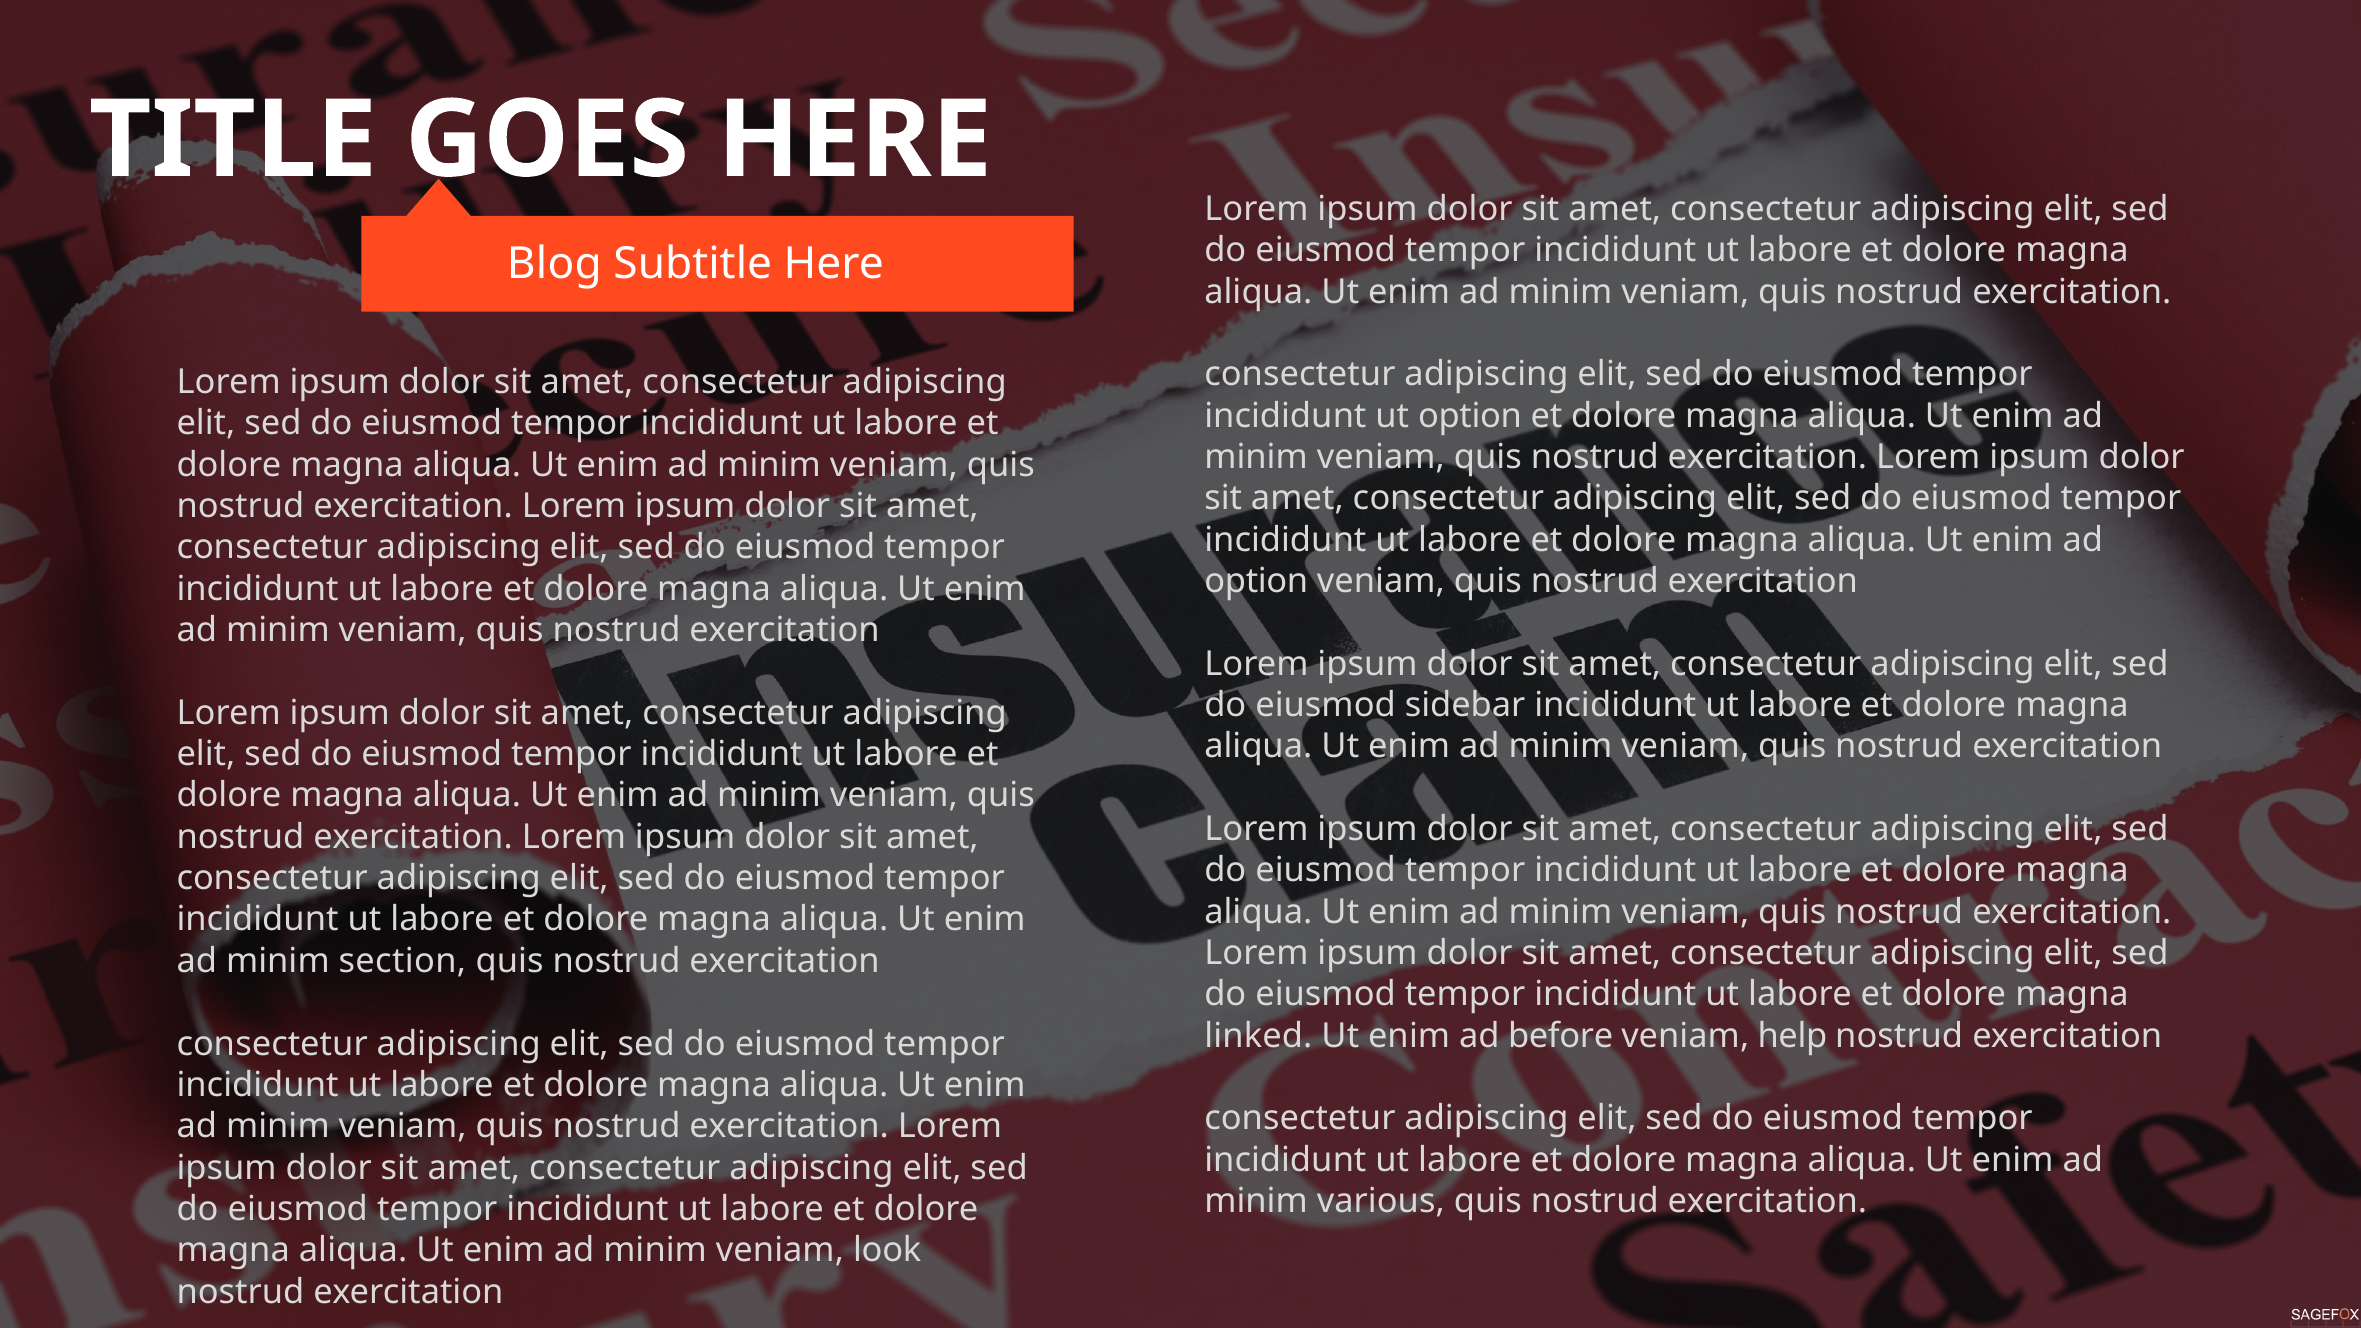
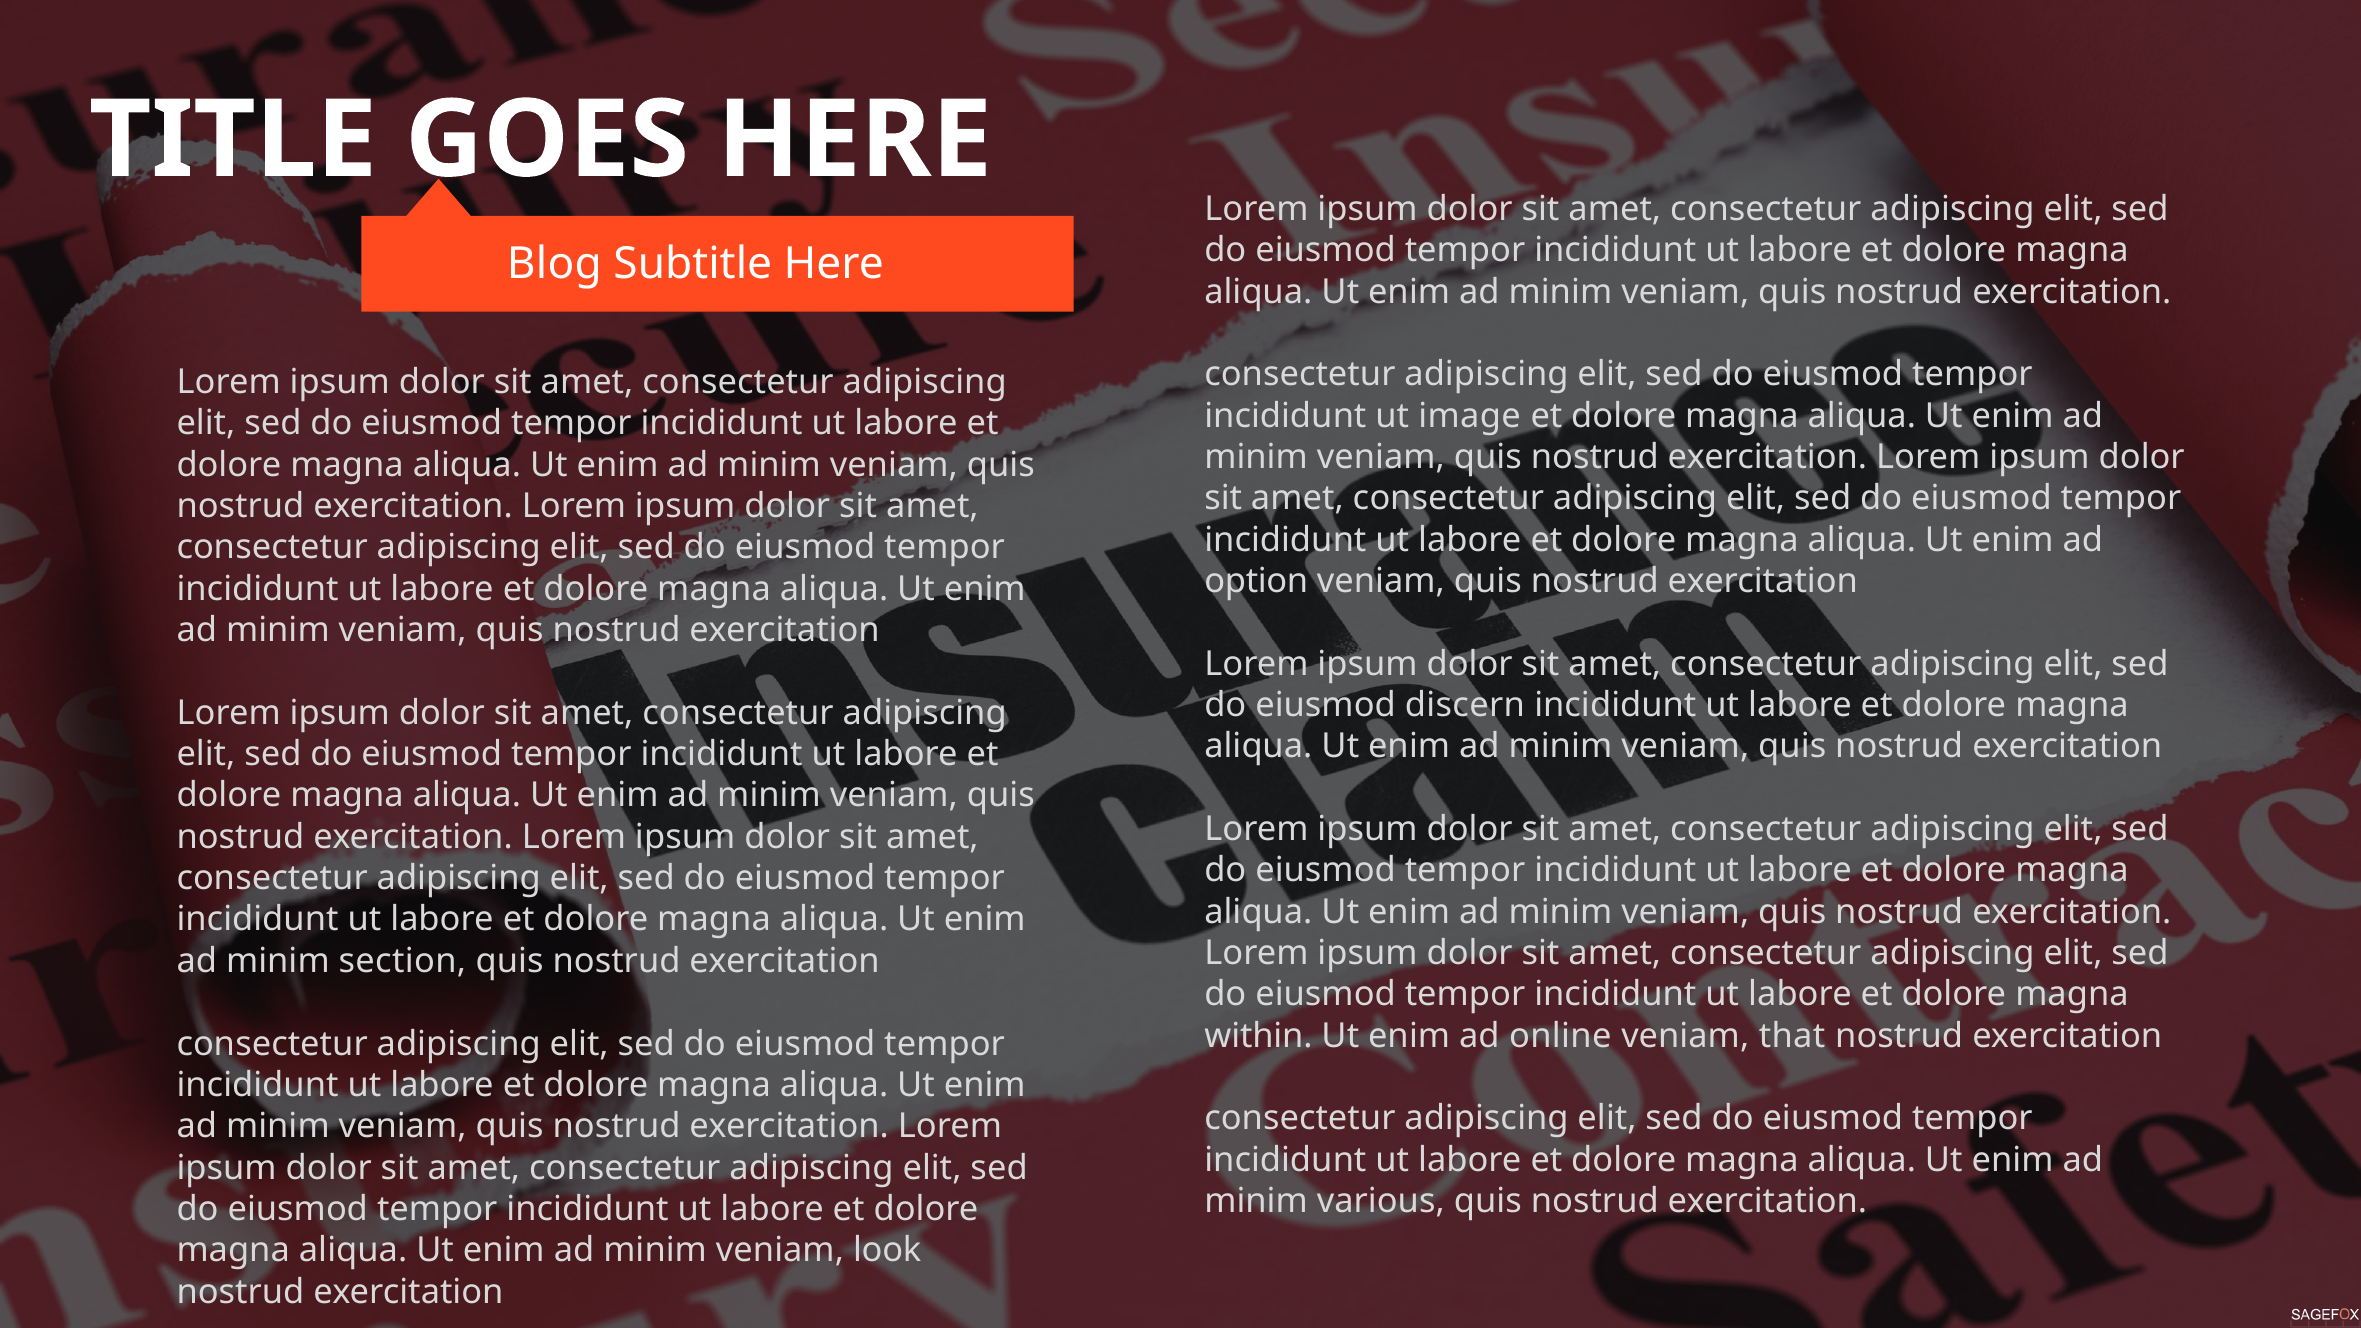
ut option: option -> image
sidebar: sidebar -> discern
linked: linked -> within
before: before -> online
help: help -> that
